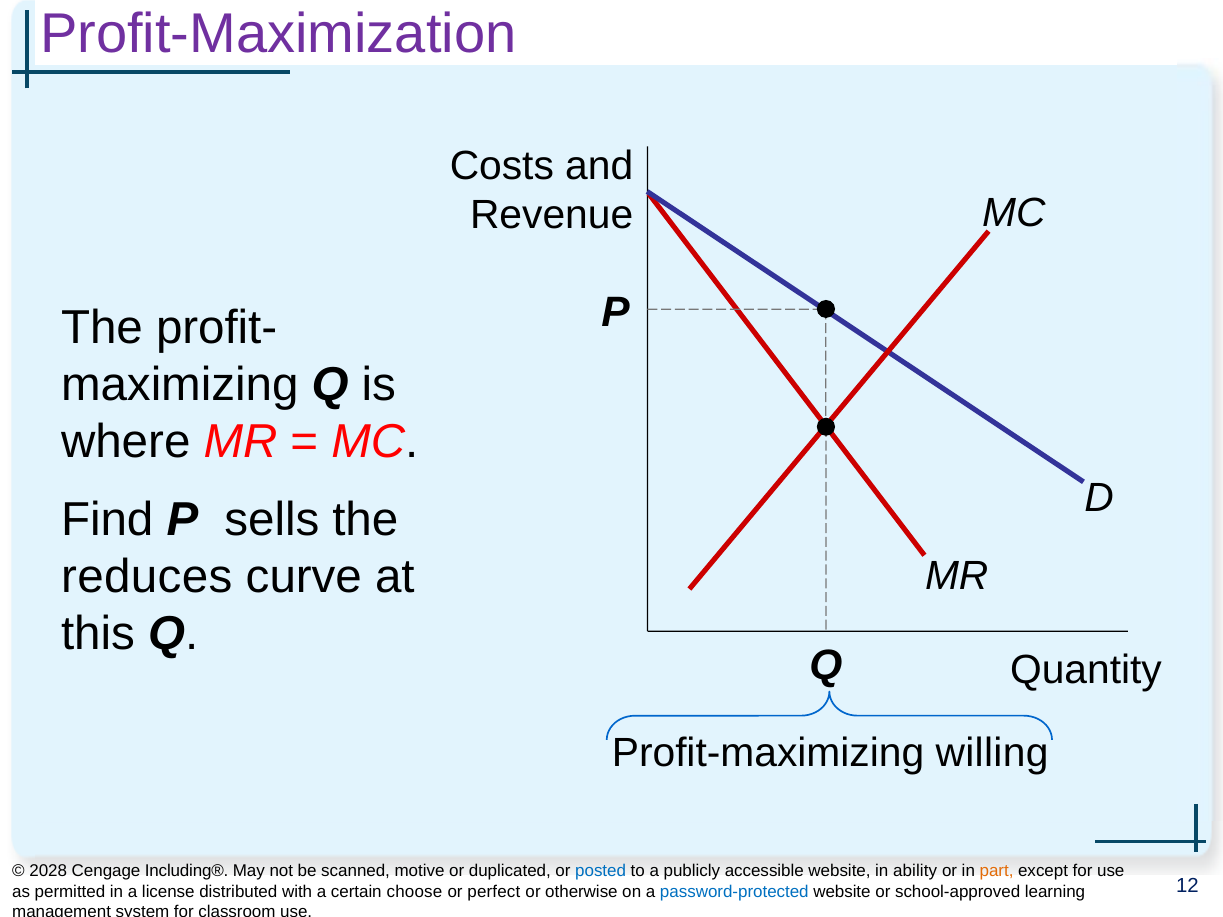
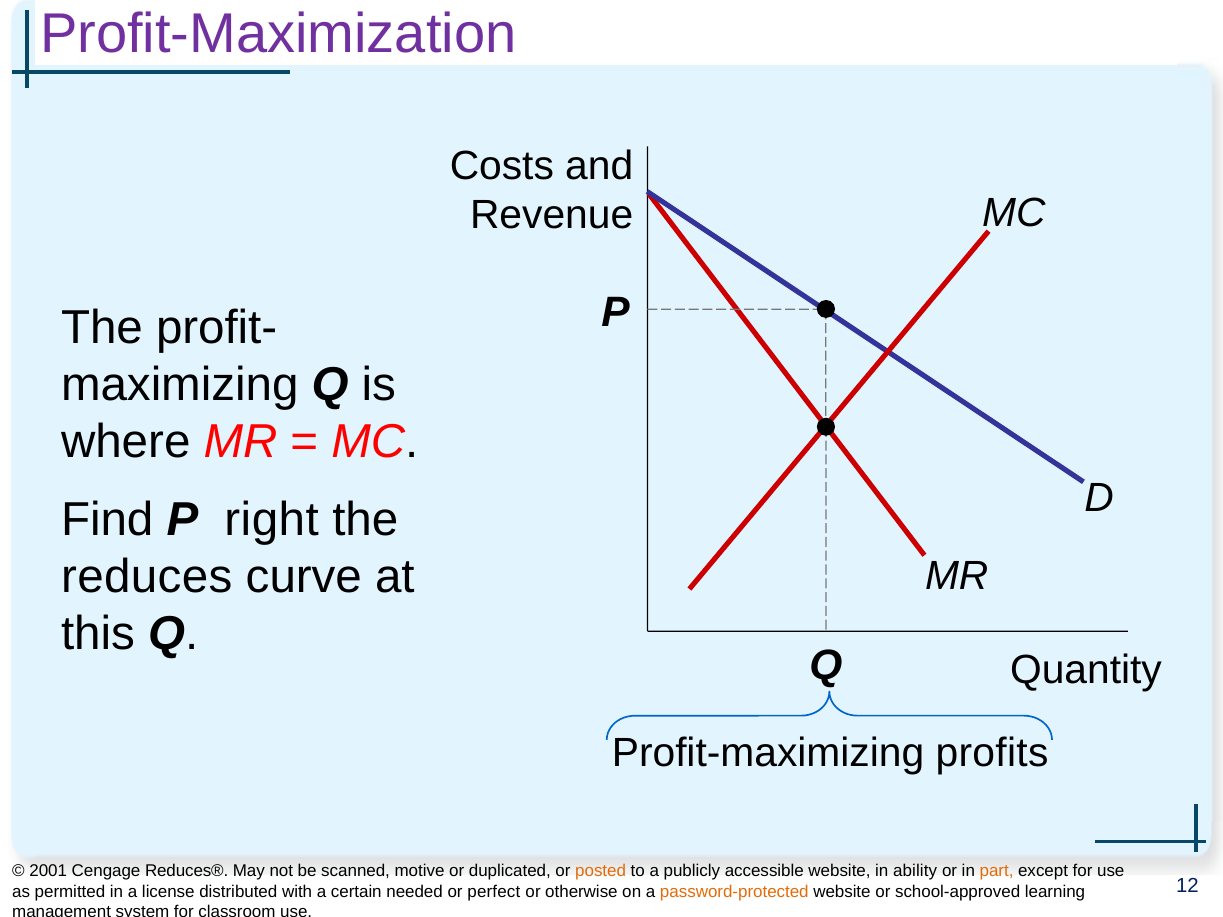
sells: sells -> right
willing: willing -> profits
2028: 2028 -> 2001
Including®: Including® -> Reduces®
posted colour: blue -> orange
choose: choose -> needed
password-protected colour: blue -> orange
